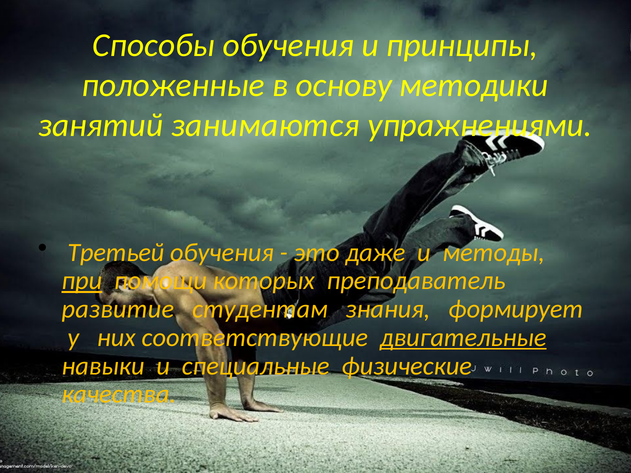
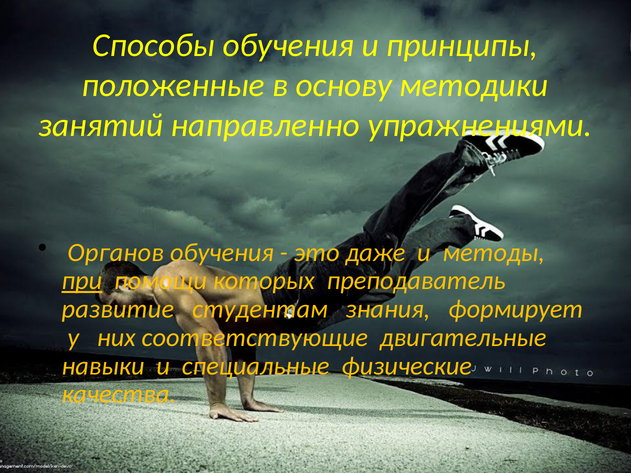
занимаются: занимаются -> направленно
Третьей: Третьей -> Органов
двигательные underline: present -> none
